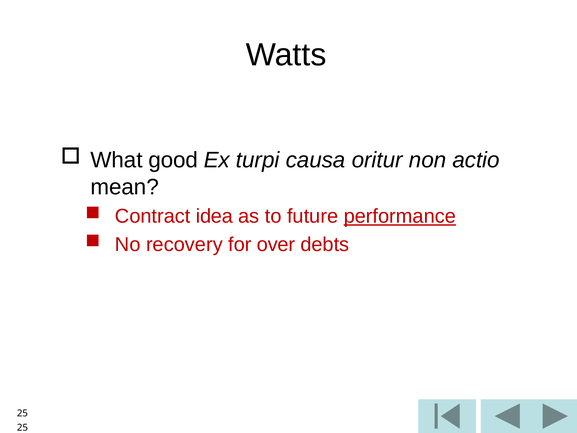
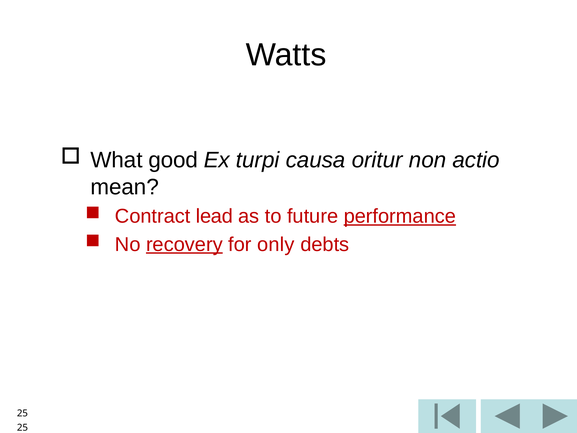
idea: idea -> lead
recovery underline: none -> present
over: over -> only
